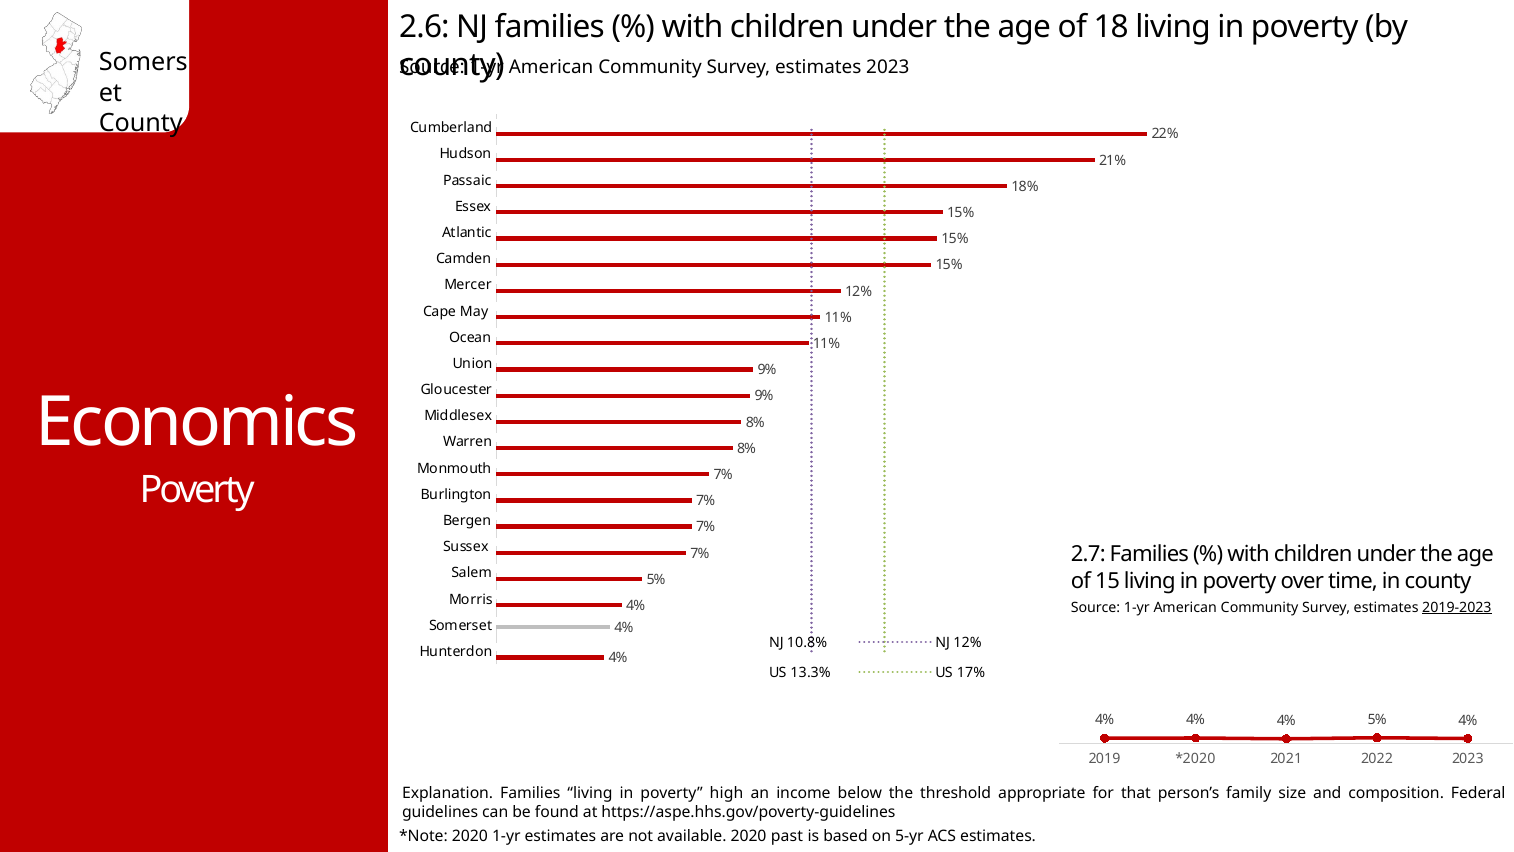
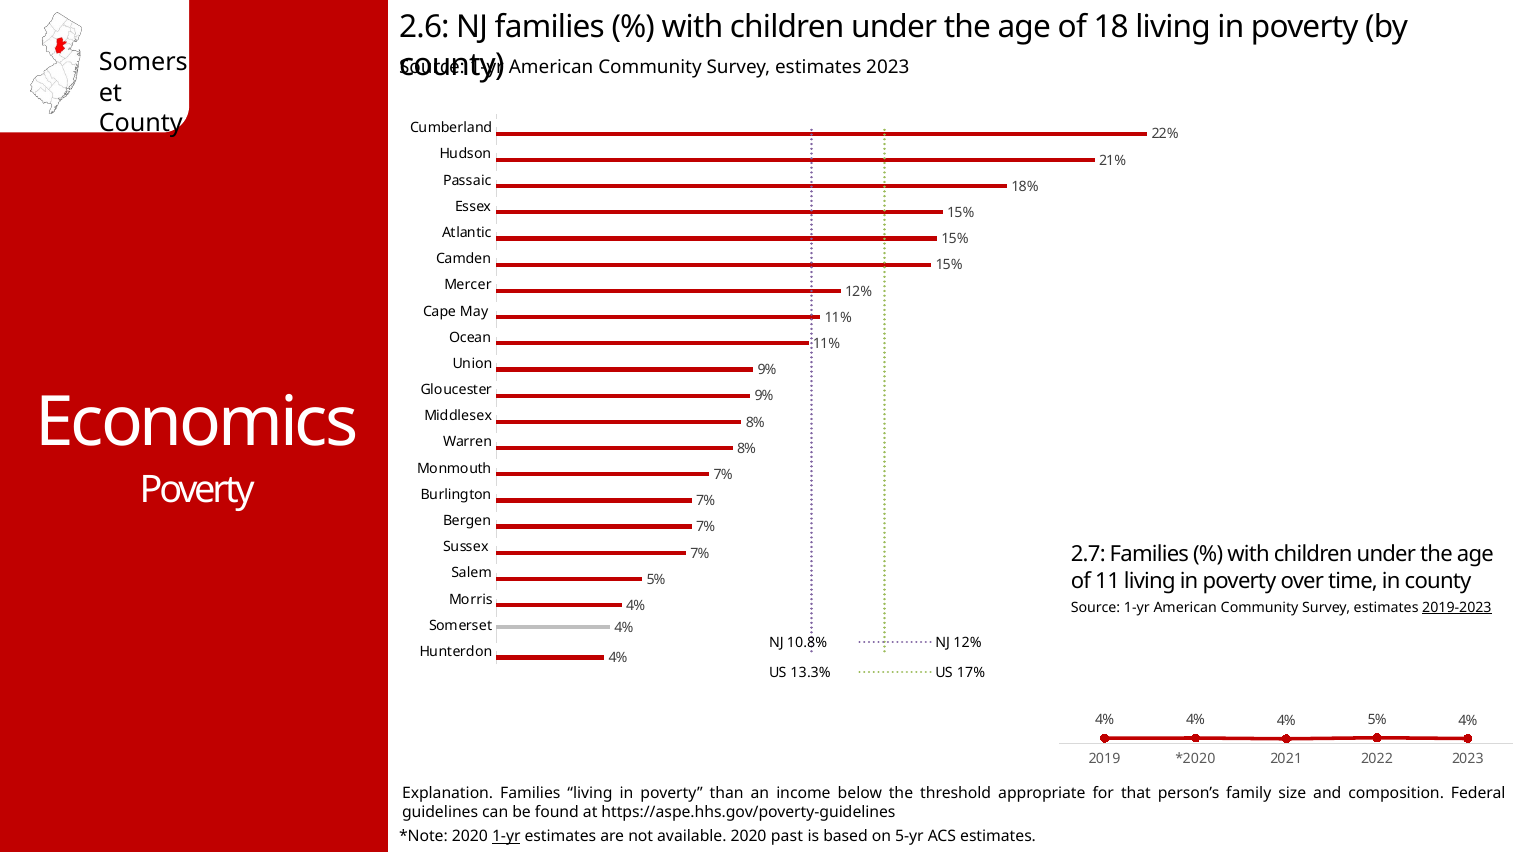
15: 15 -> 11
high: high -> than
1-yr at (506, 836) underline: none -> present
